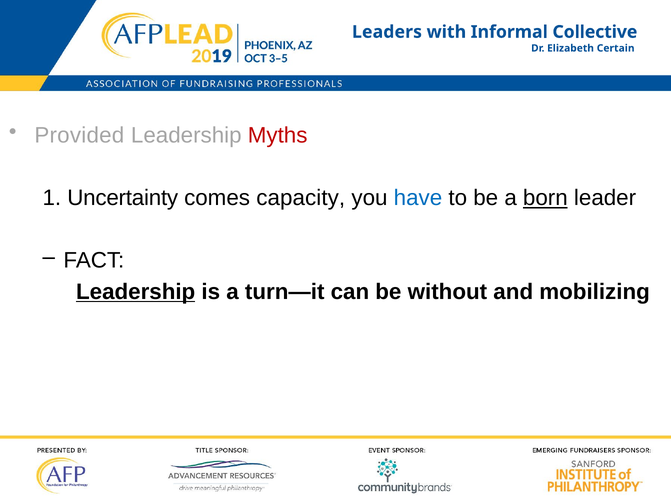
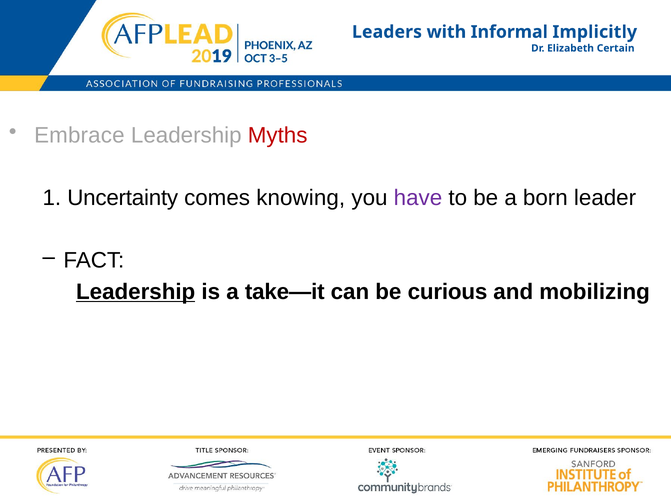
Collective: Collective -> Implicitly
Provided: Provided -> Embrace
capacity: capacity -> knowing
have colour: blue -> purple
born underline: present -> none
turn—it: turn—it -> take—it
without: without -> curious
